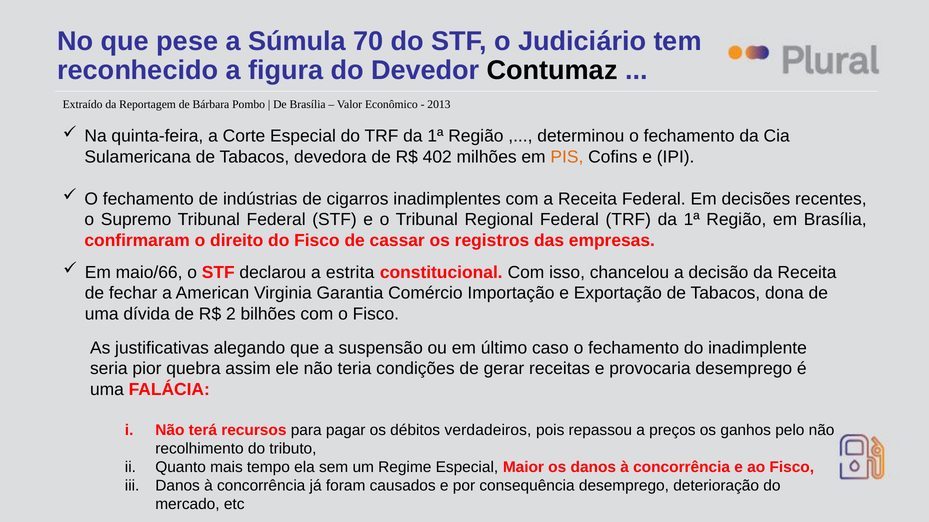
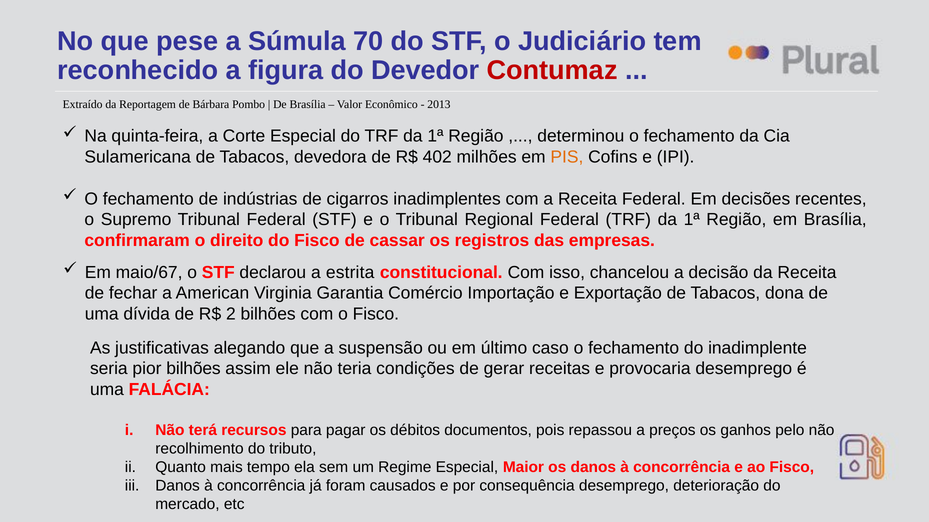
Contumaz colour: black -> red
maio/66: maio/66 -> maio/67
pior quebra: quebra -> bilhões
verdadeiros: verdadeiros -> documentos
